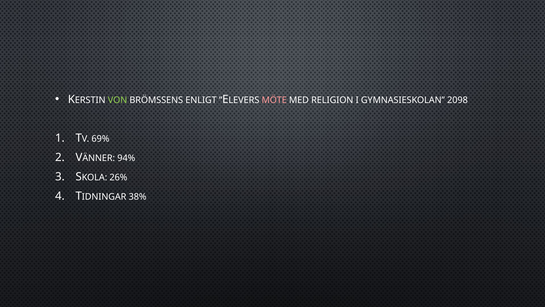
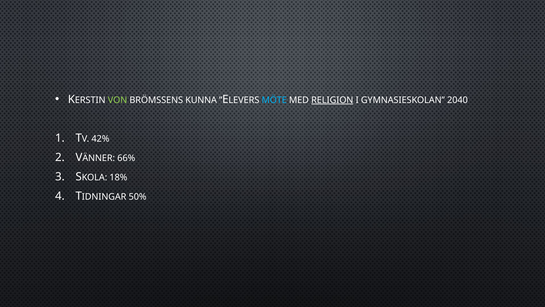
ENLIGT: ENLIGT -> KUNNA
MÖTE colour: pink -> light blue
RELIGION underline: none -> present
2098: 2098 -> 2040
69%: 69% -> 42%
94%: 94% -> 66%
26%: 26% -> 18%
38%: 38% -> 50%
